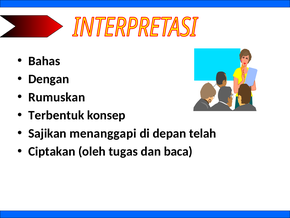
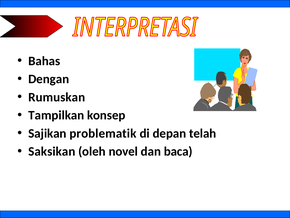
Terbentuk: Terbentuk -> Tampilkan
menanggapi: menanggapi -> problematik
Ciptakan: Ciptakan -> Saksikan
tugas: tugas -> novel
